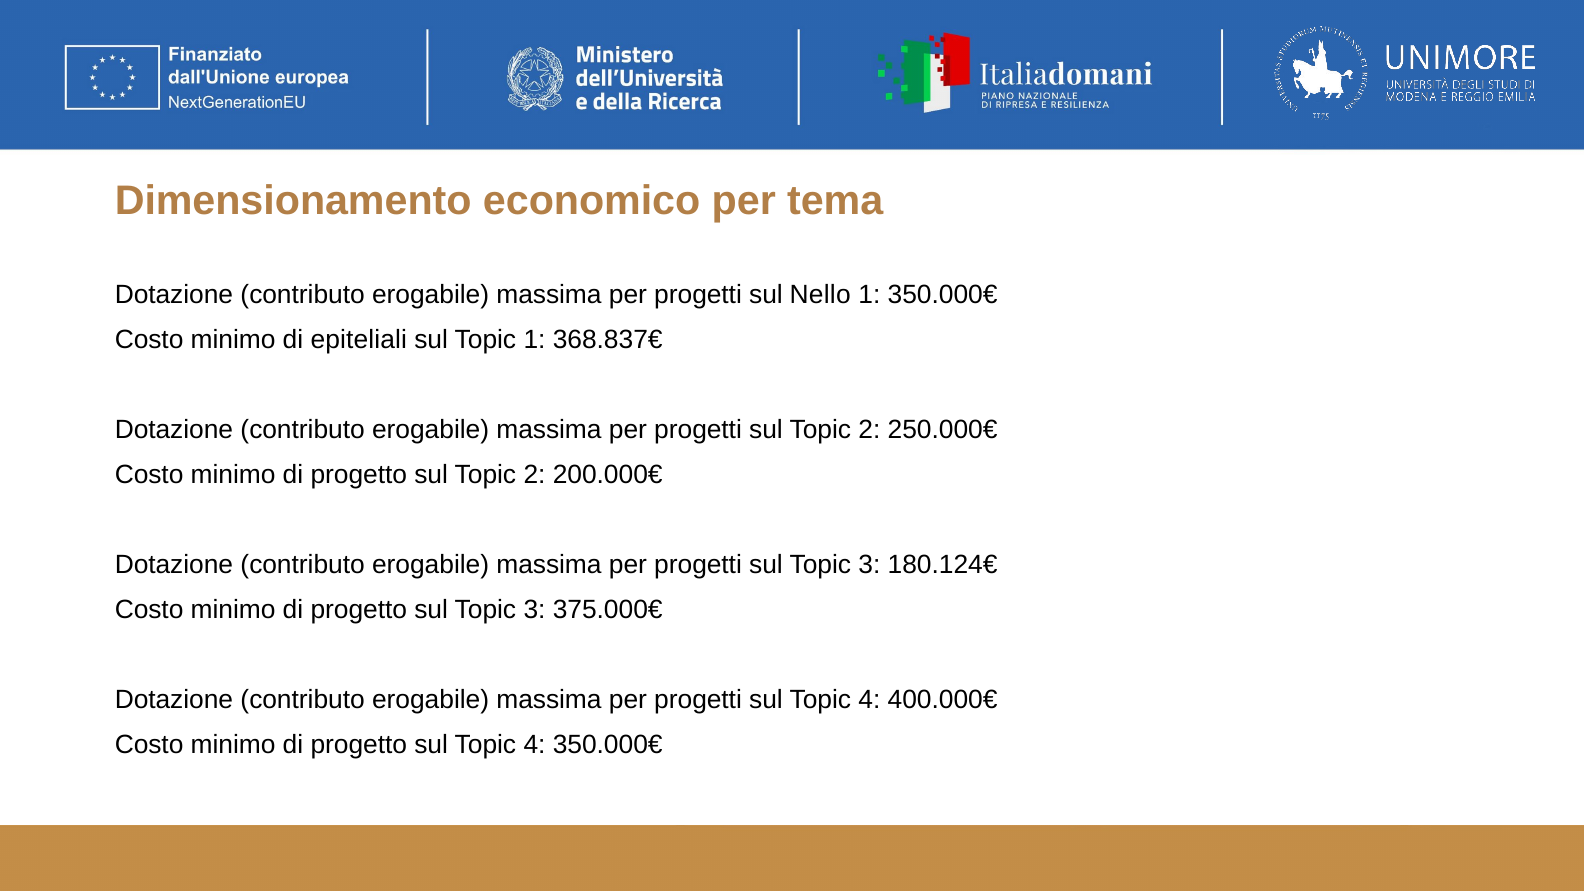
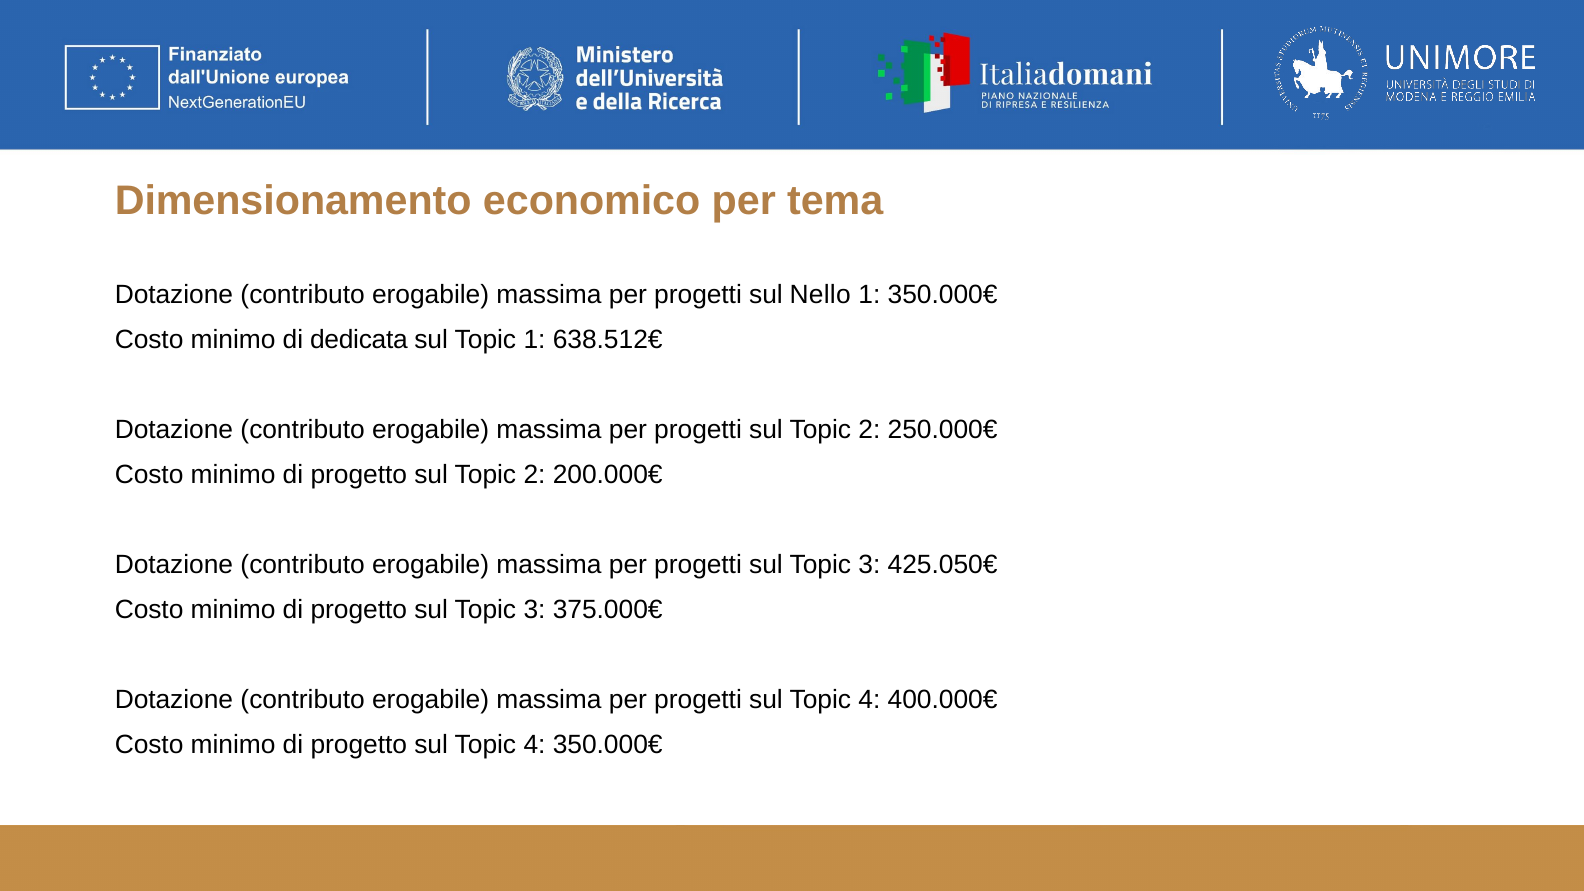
epiteliali: epiteliali -> dedicata
368.837€: 368.837€ -> 638.512€
180.124€: 180.124€ -> 425.050€
